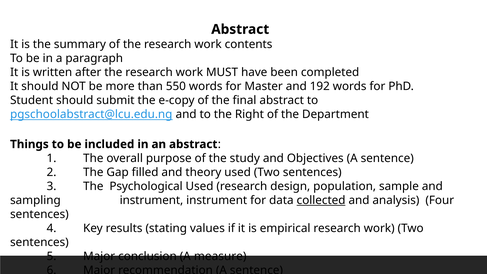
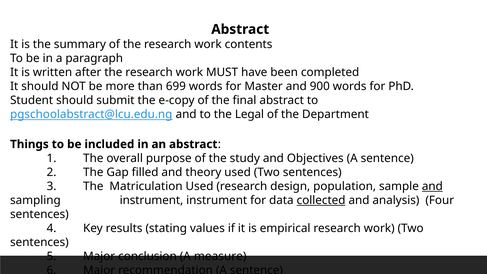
550: 550 -> 699
192: 192 -> 900
Right: Right -> Legal
Psychological: Psychological -> Matriculation
and at (432, 186) underline: none -> present
